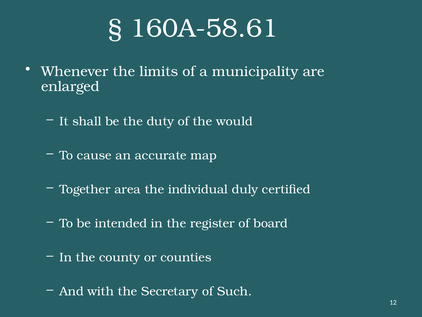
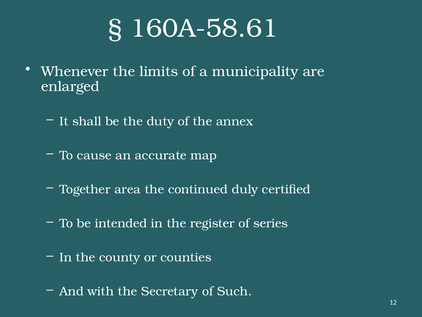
would: would -> annex
individual: individual -> continued
board: board -> series
